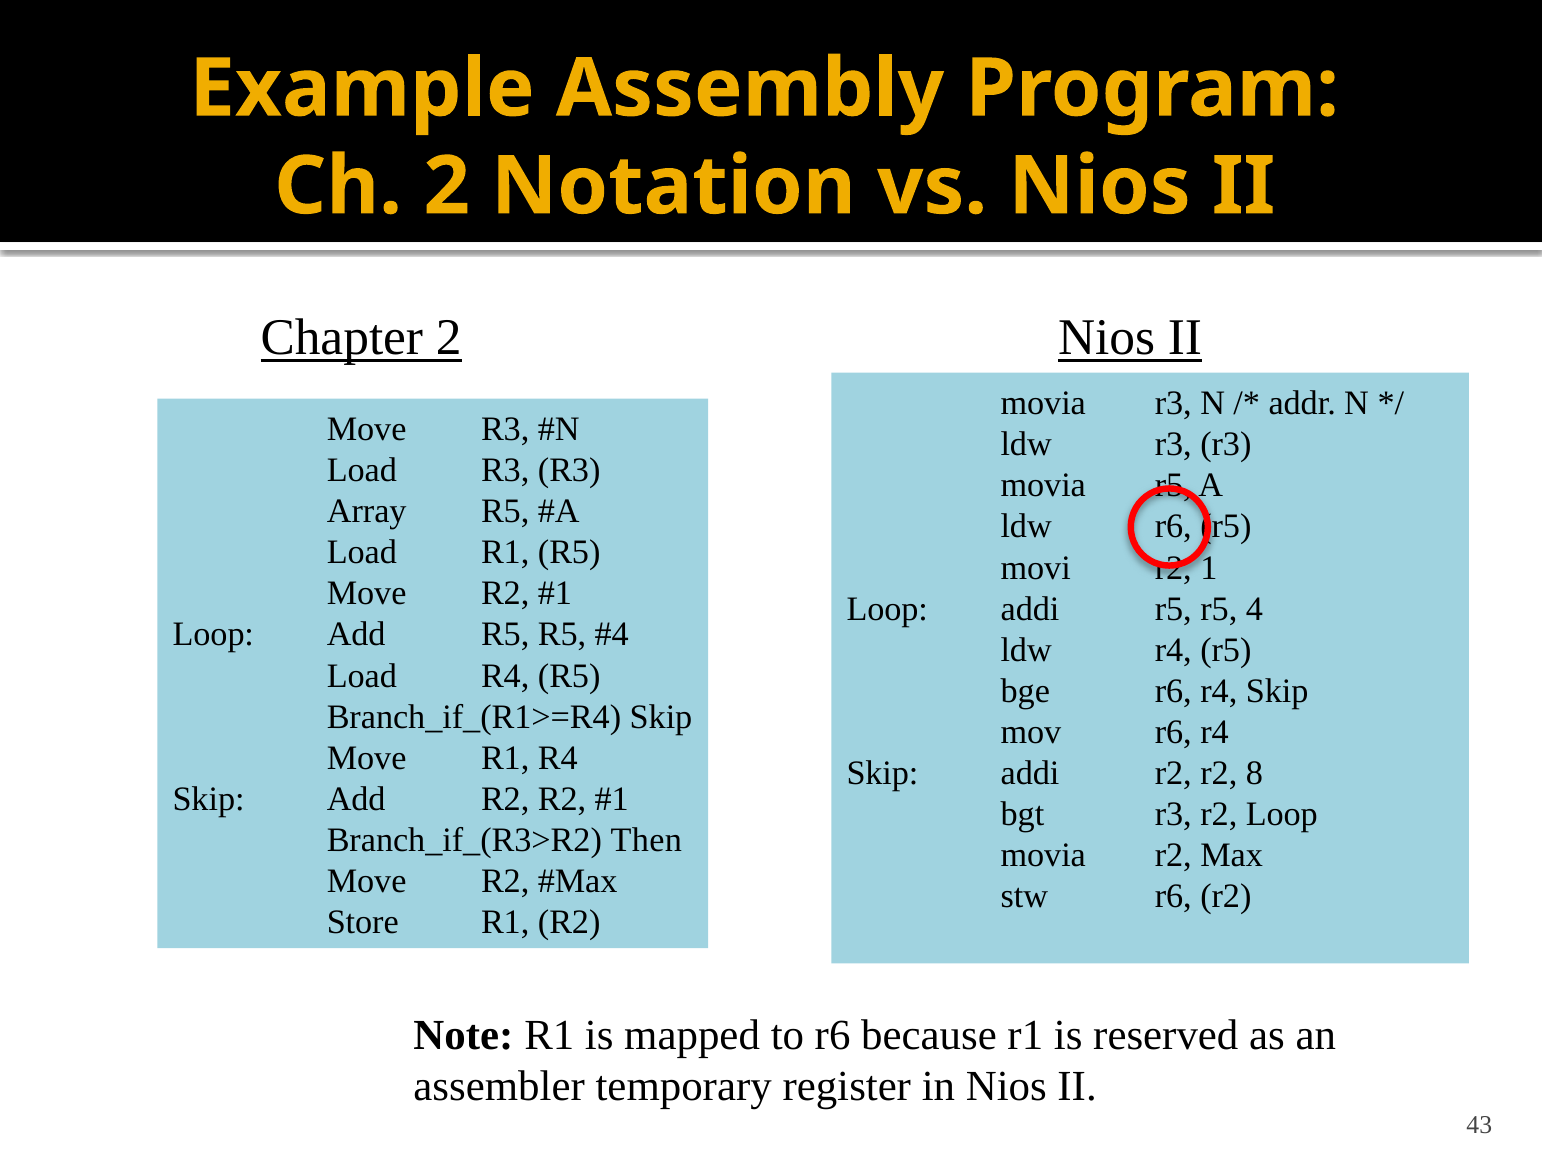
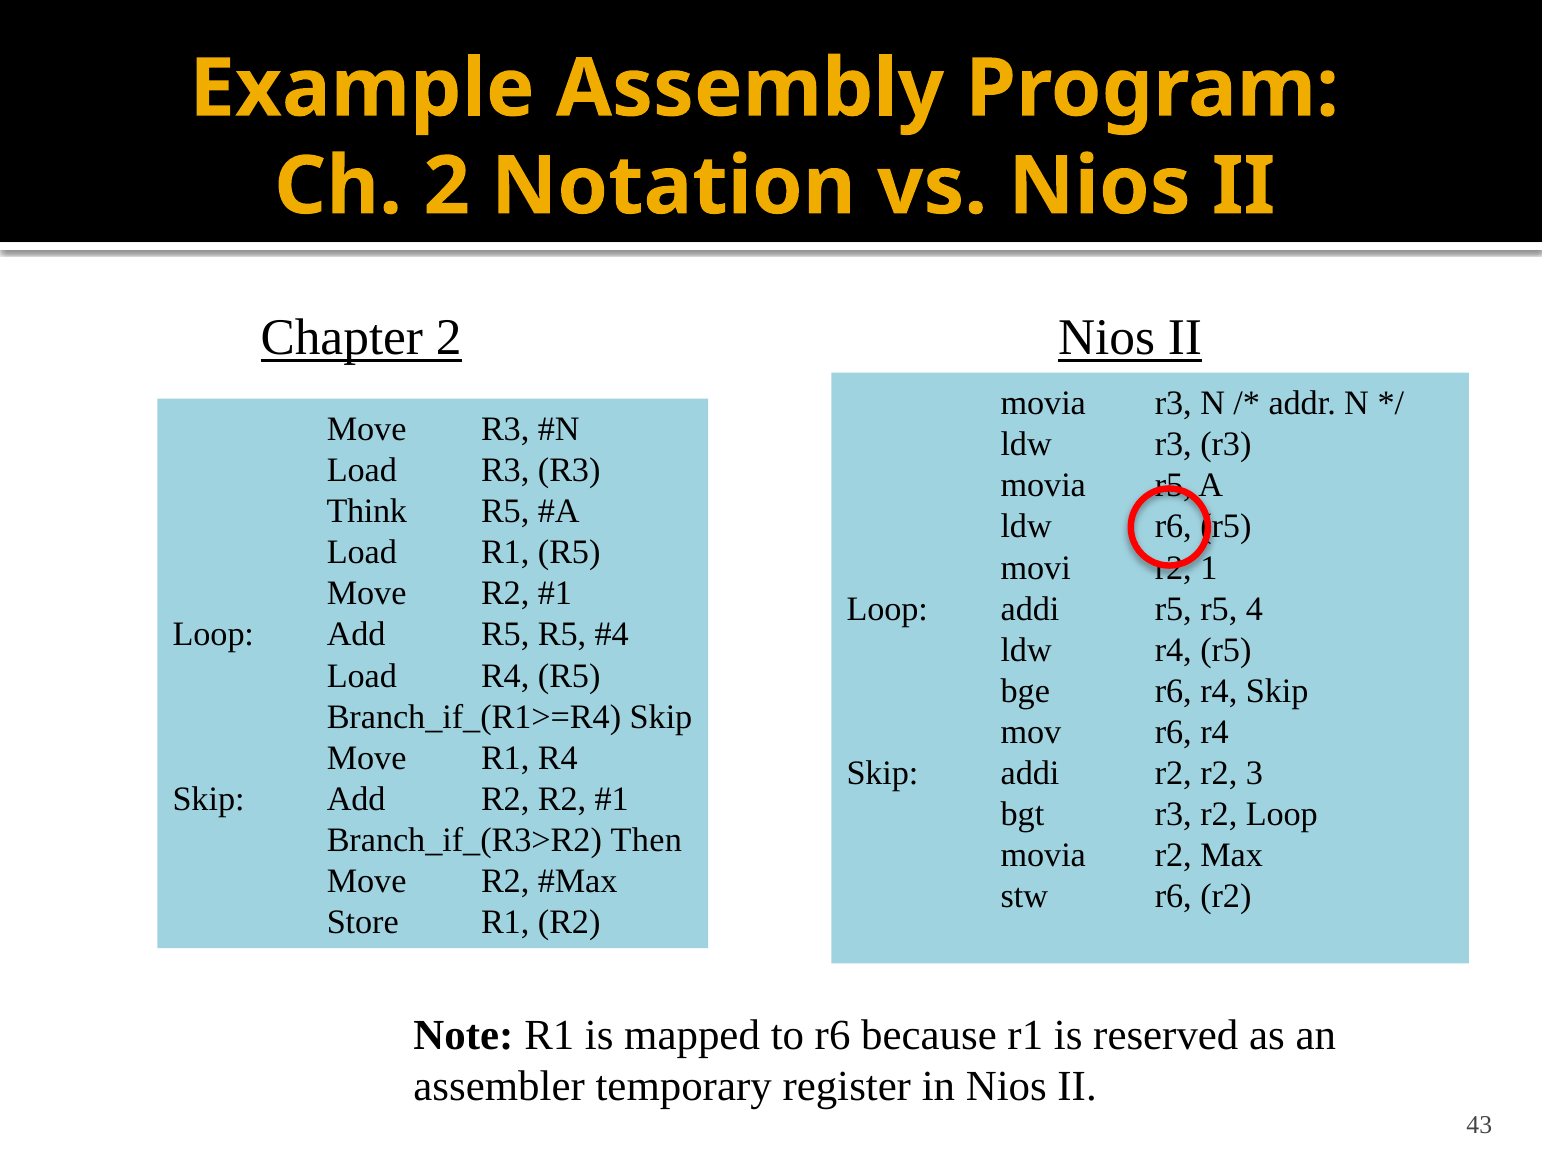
Array: Array -> Think
8: 8 -> 3
